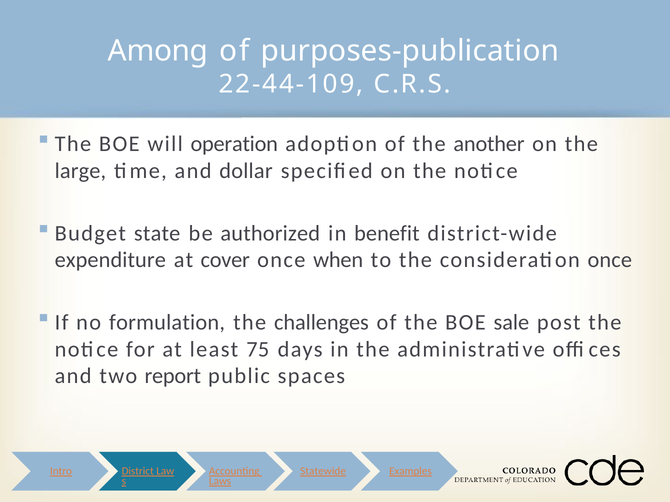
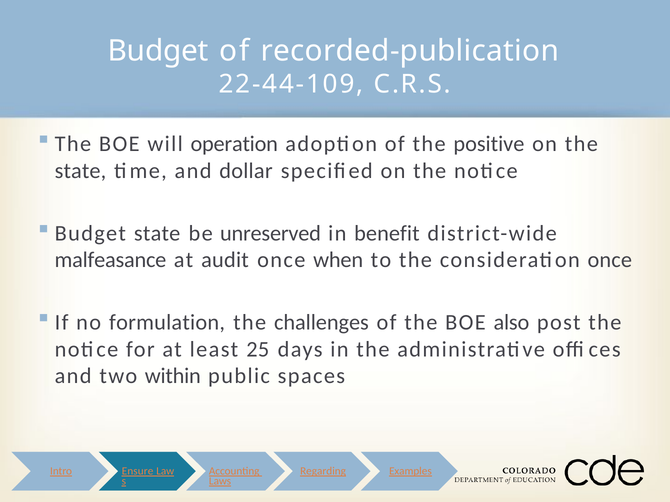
Among at (158, 51): Among -> Budget
purposes-publication: purposes-publication -> recorded-publication
another: another -> positive
large at (80, 171): large -> state
authorized: authorized -> unreserved
expenditure: expenditure -> malfeasance
cover: cover -> audit
sale: sale -> also
75: 75 -> 25
report: report -> within
District: District -> Ensure
Statewide: Statewide -> Regarding
